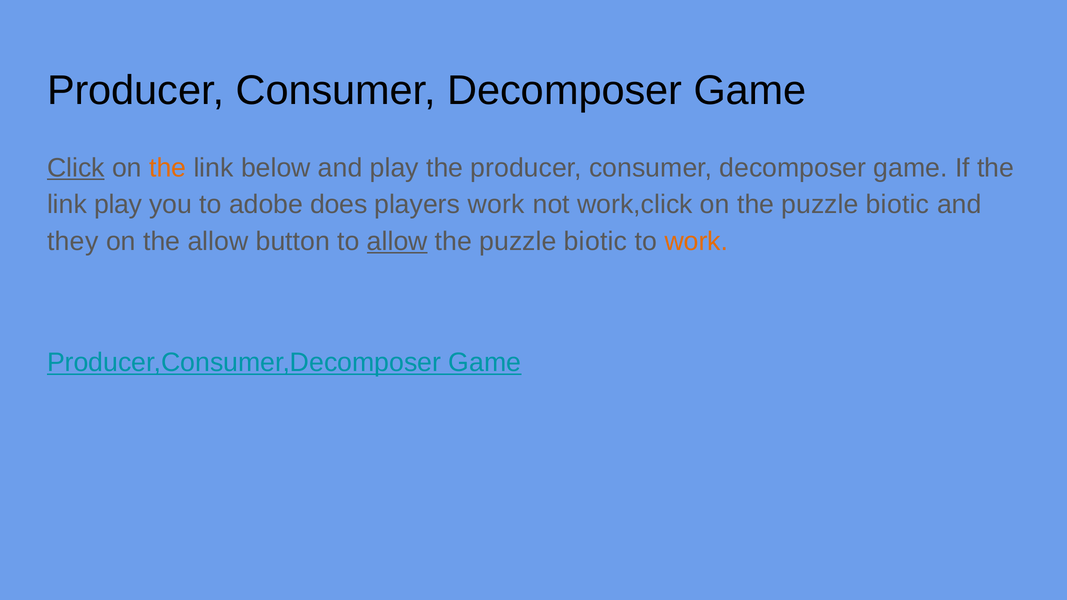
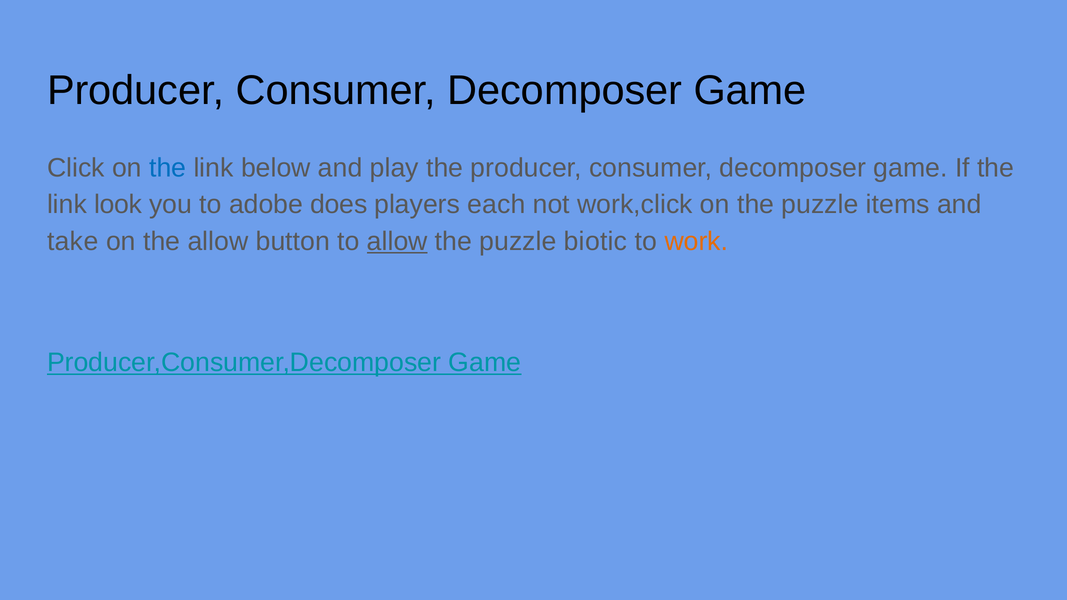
Click underline: present -> none
the at (168, 168) colour: orange -> blue
link play: play -> look
players work: work -> each
on the puzzle biotic: biotic -> items
they: they -> take
